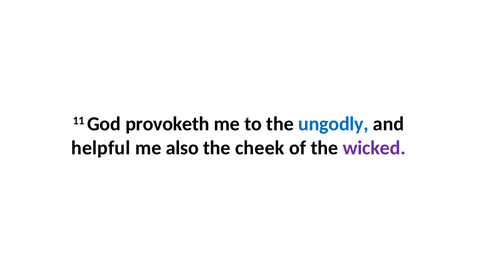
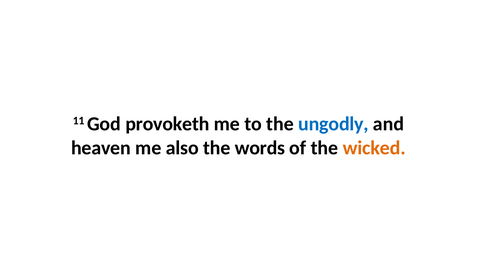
helpful: helpful -> heaven
cheek: cheek -> words
wicked colour: purple -> orange
